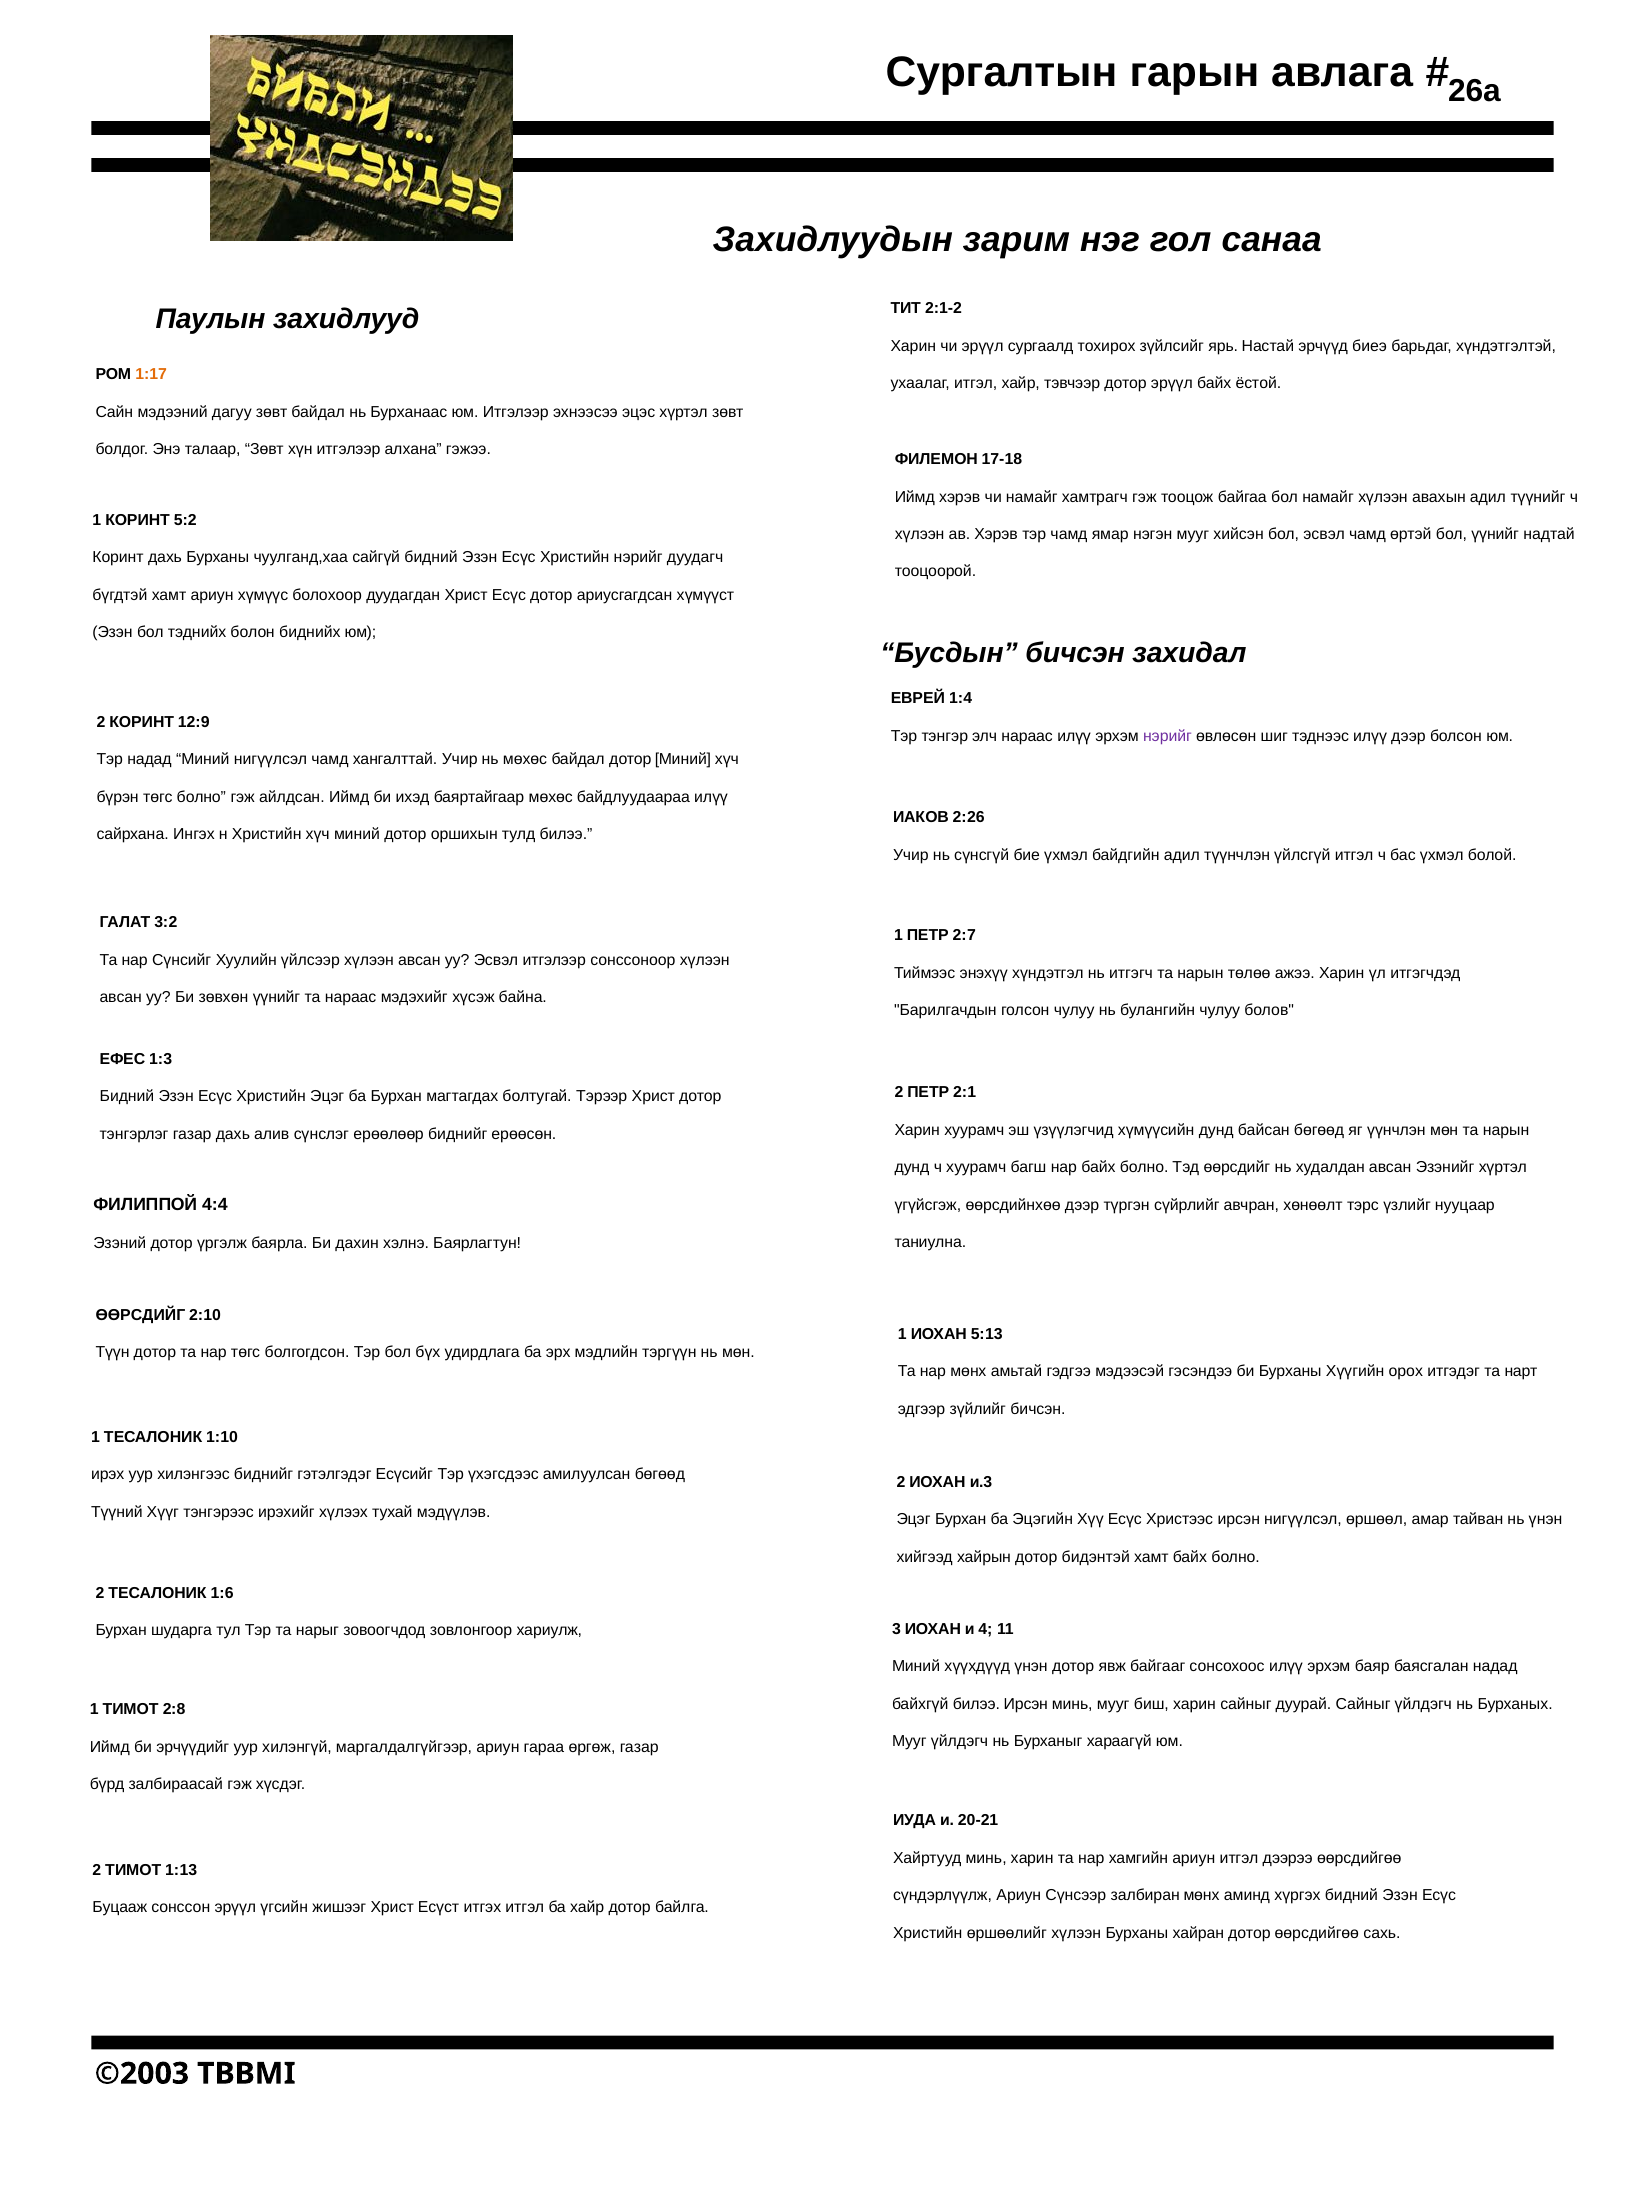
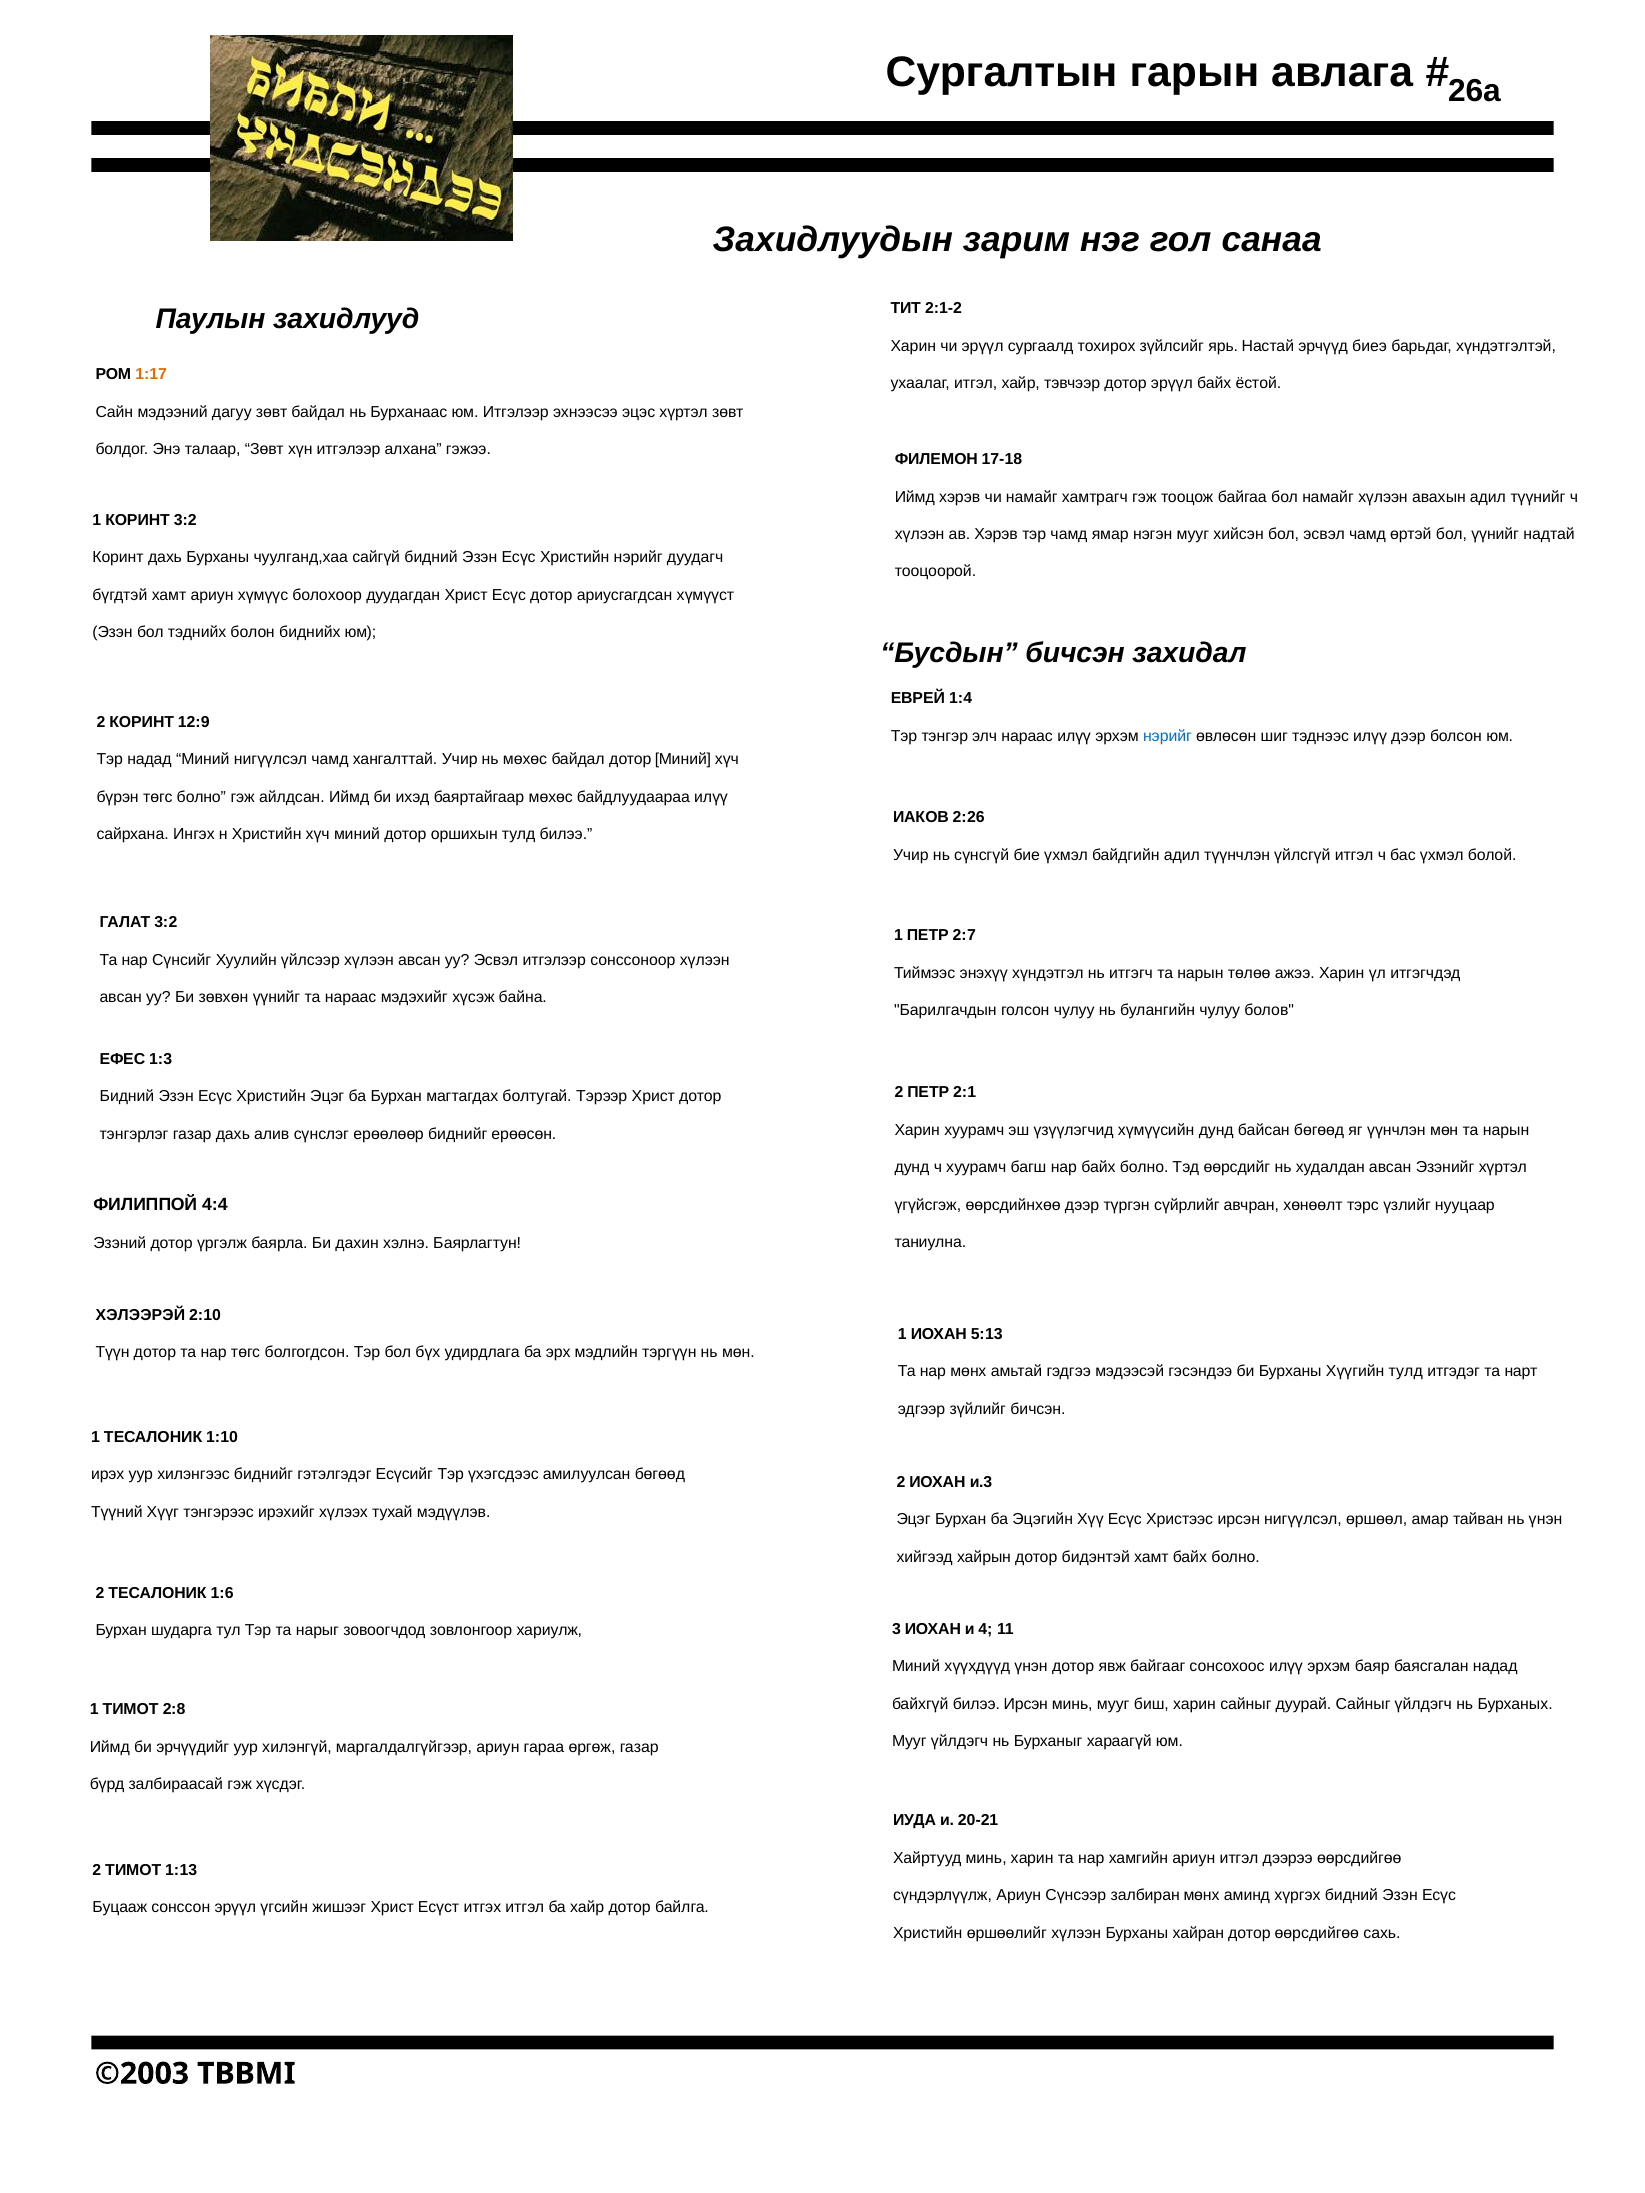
КОРИНТ 5:2: 5:2 -> 3:2
нэрийг at (1167, 736) colour: purple -> blue
ӨӨРСДИЙГ at (140, 1315): ӨӨРСДИЙГ -> ХЭЛЭЭРЭЙ
Хүүгийн орох: орох -> тулд
